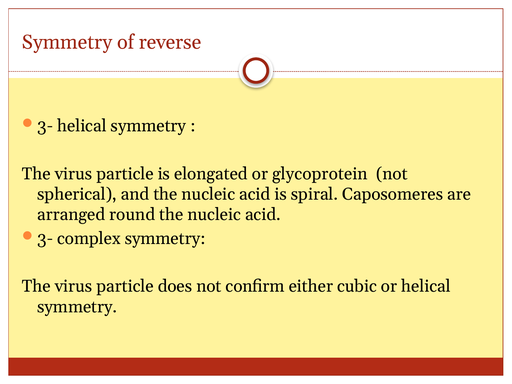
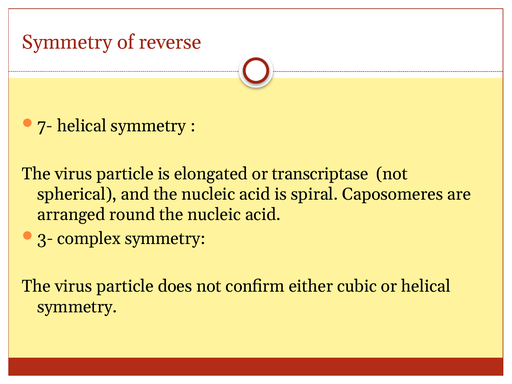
3- at (45, 126): 3- -> 7-
glycoprotein: glycoprotein -> transcriptase
